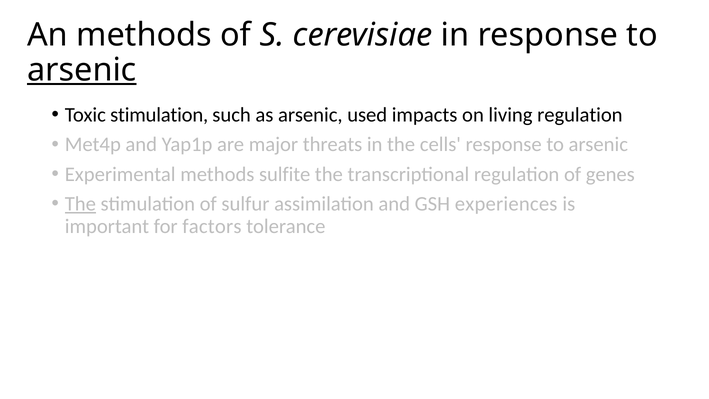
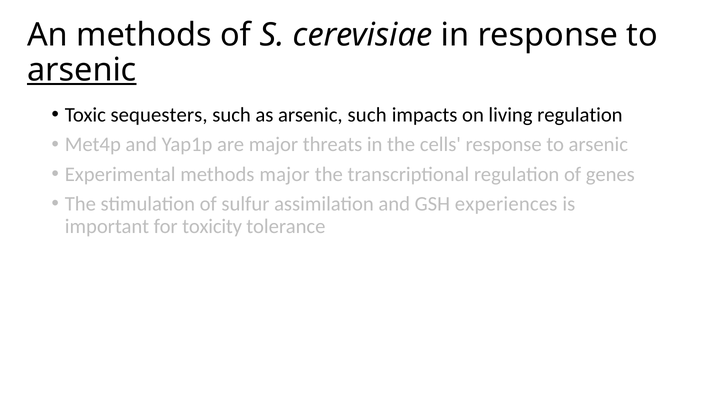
Toxic stimulation: stimulation -> sequesters
arsenic used: used -> such
methods sulfite: sulfite -> major
The at (80, 204) underline: present -> none
factors: factors -> toxicity
